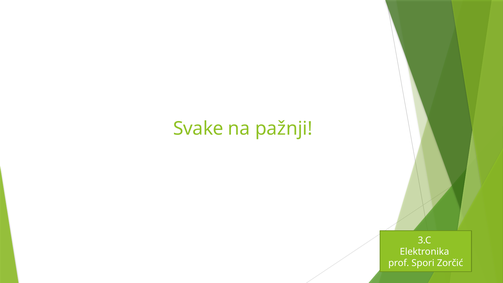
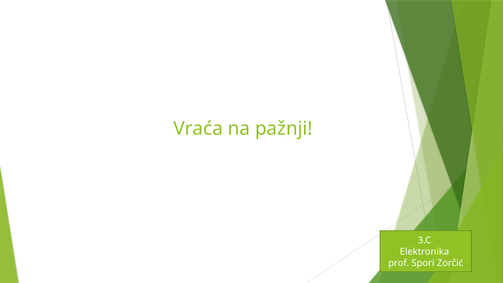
Svake: Svake -> Vraća
